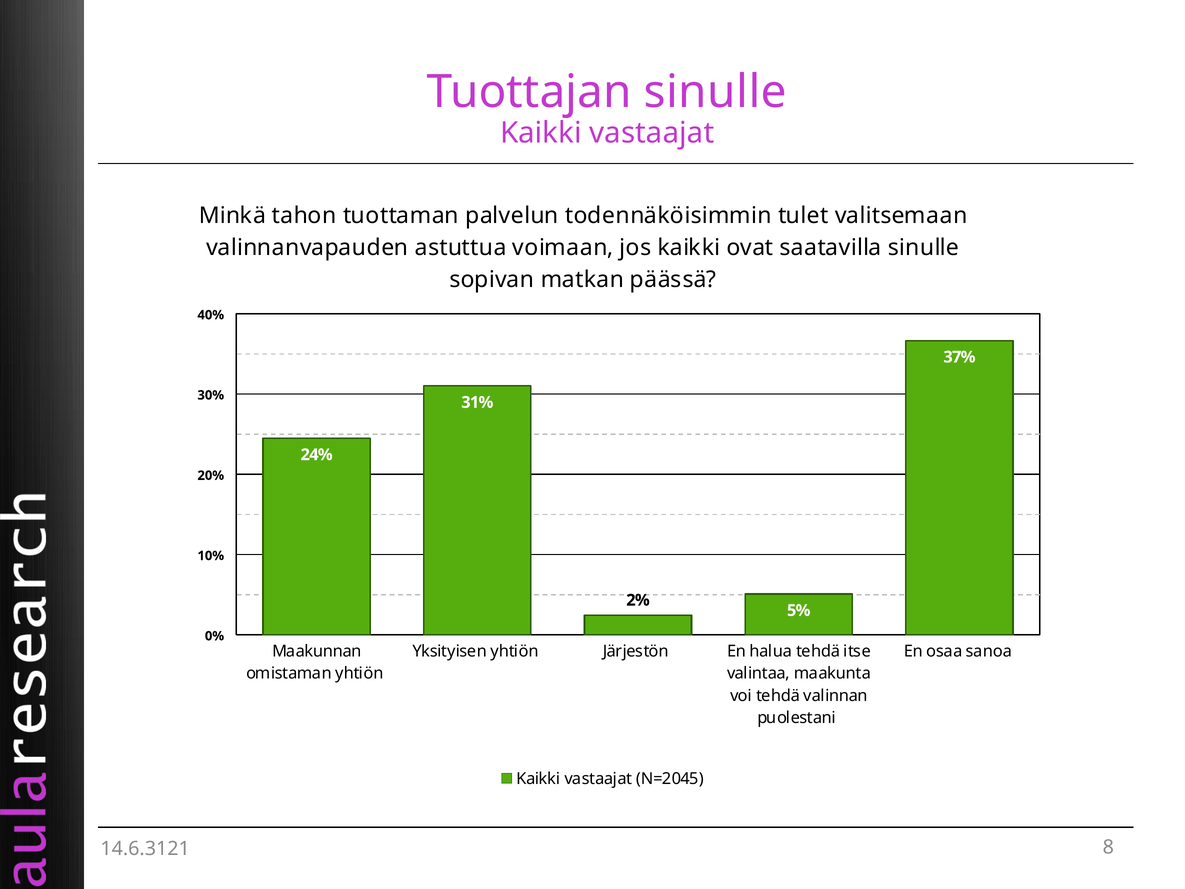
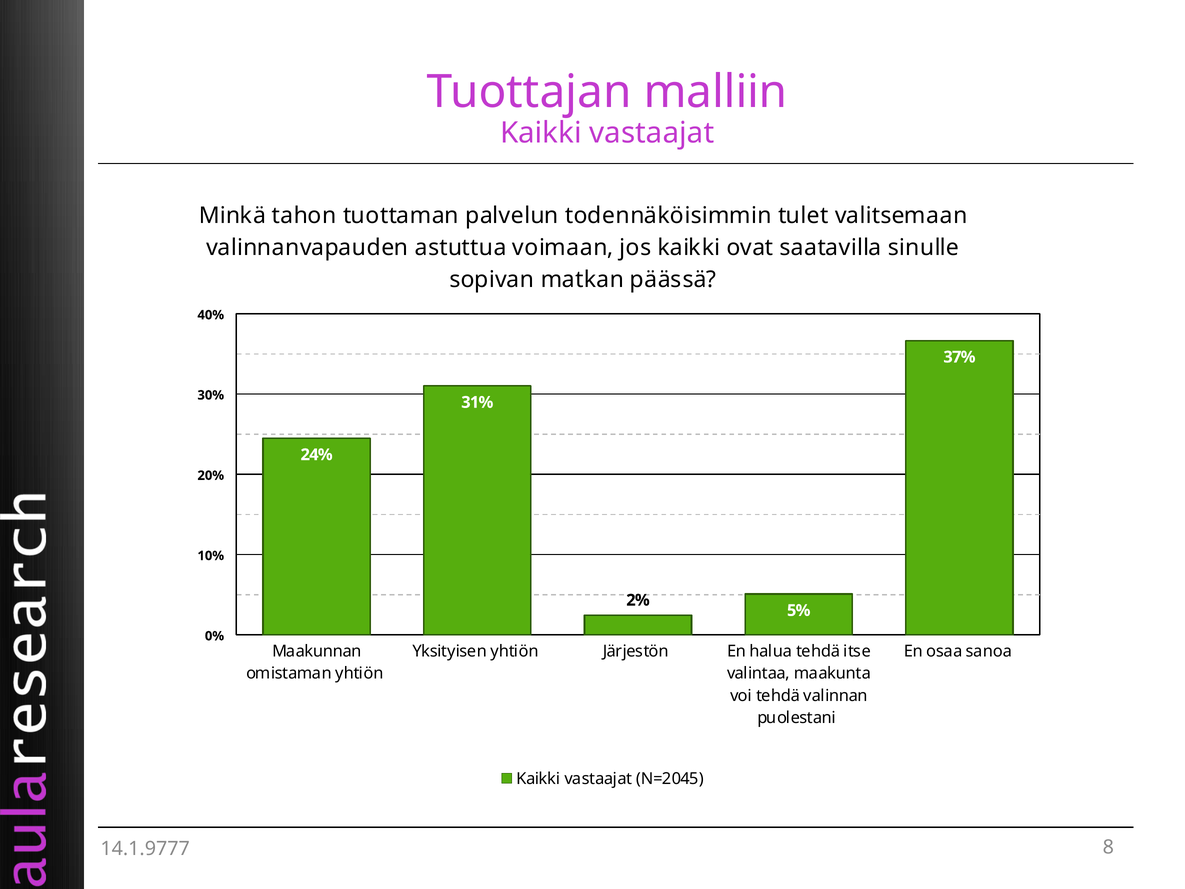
Tuottajan sinulle: sinulle -> malliin
14.6.3121: 14.6.3121 -> 14.1.9777
